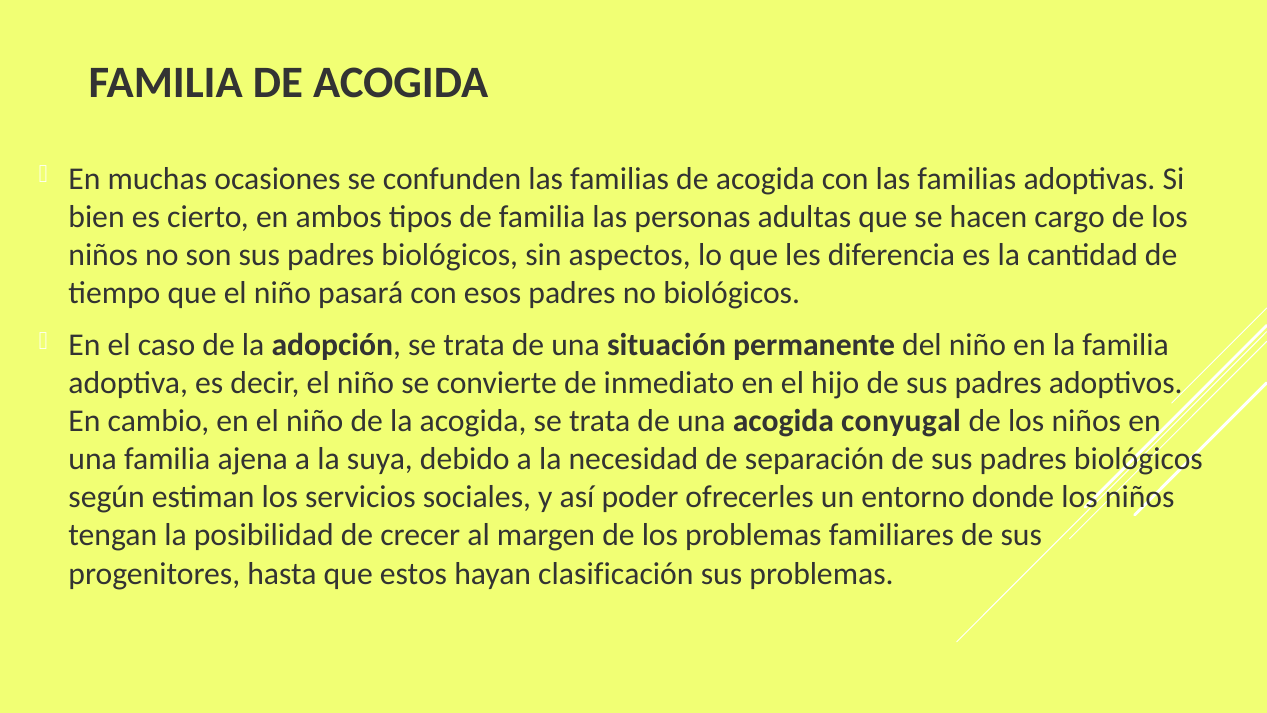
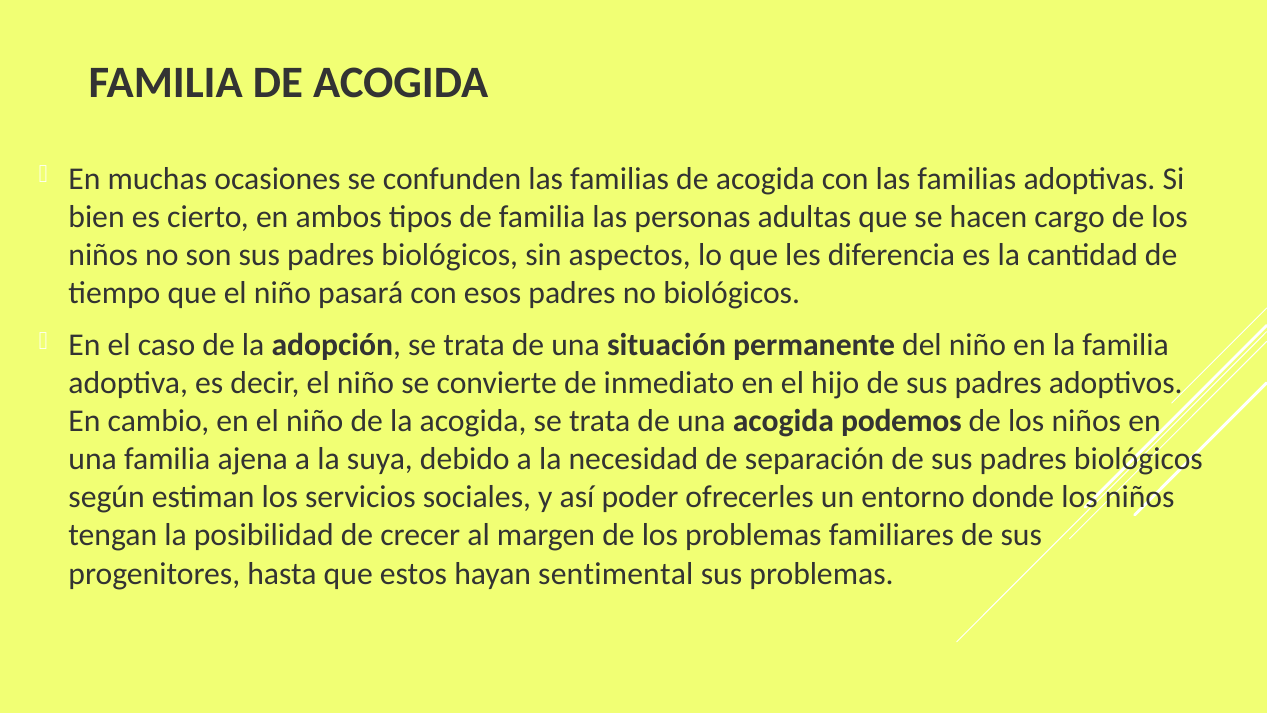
conyugal: conyugal -> podemos
clasificación: clasificación -> sentimental
